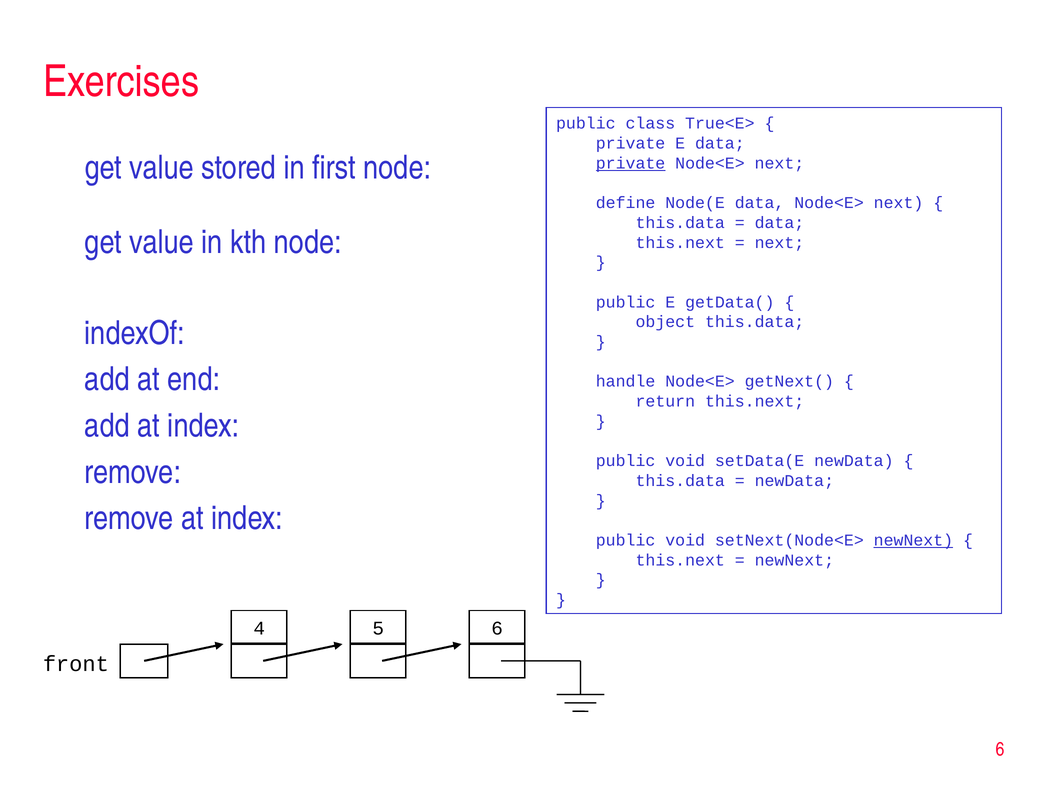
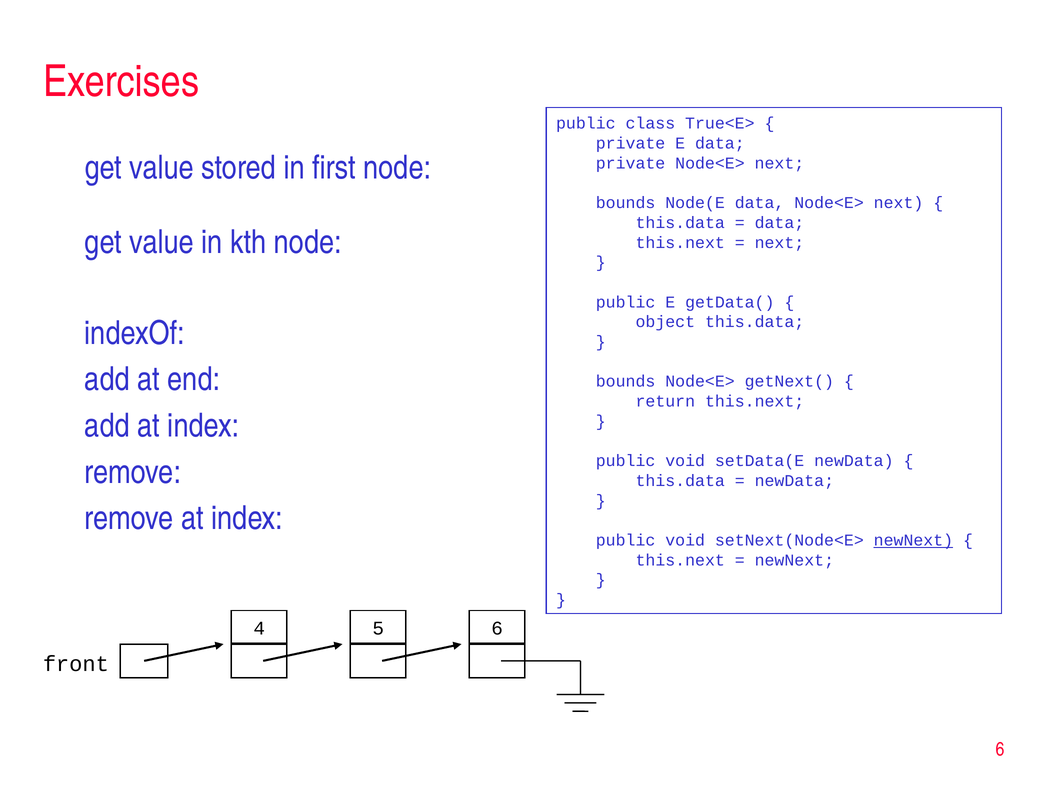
private at (631, 163) underline: present -> none
define at (626, 203): define -> bounds
handle at (626, 382): handle -> bounds
